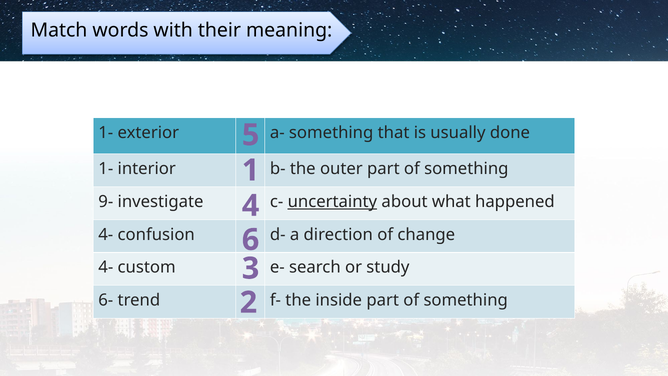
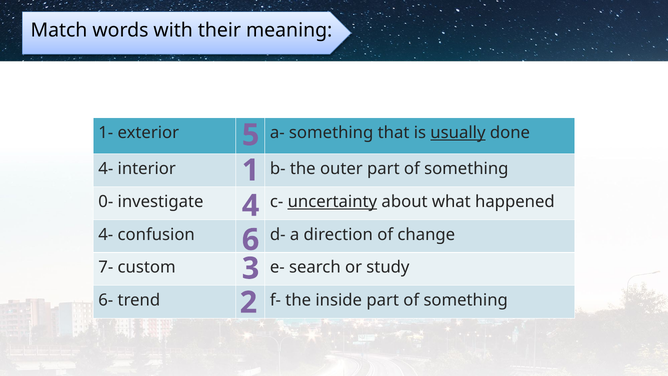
usually underline: none -> present
1- at (106, 169): 1- -> 4-
9-: 9- -> 0-
4- at (106, 267): 4- -> 7-
